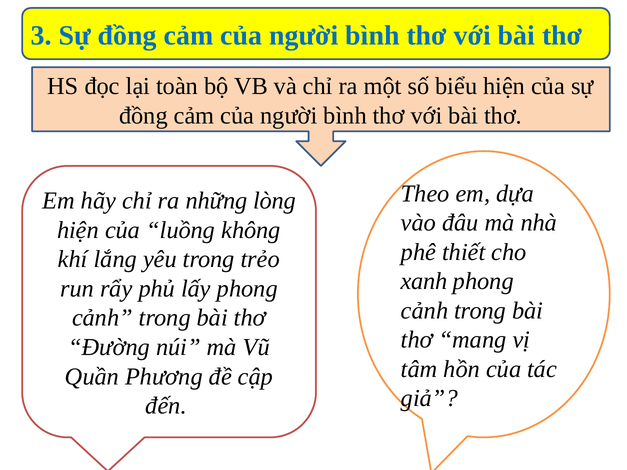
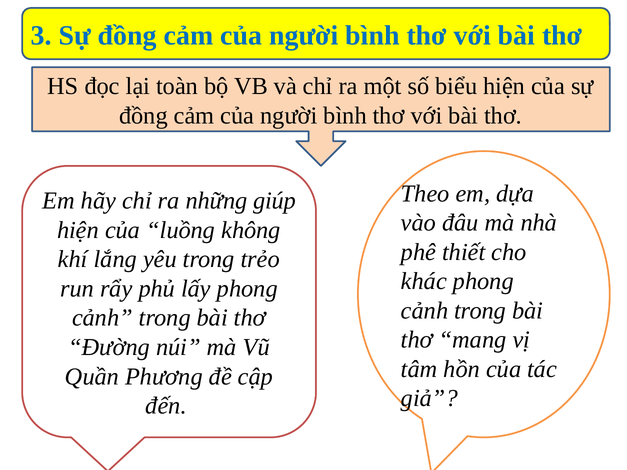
lòng: lòng -> giúp
xanh: xanh -> khác
